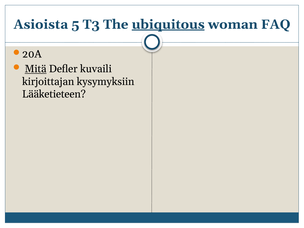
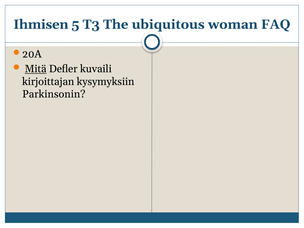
Asioista: Asioista -> Ihmisen
ubiquitous underline: present -> none
Lääketieteen: Lääketieteen -> Parkinsonin
